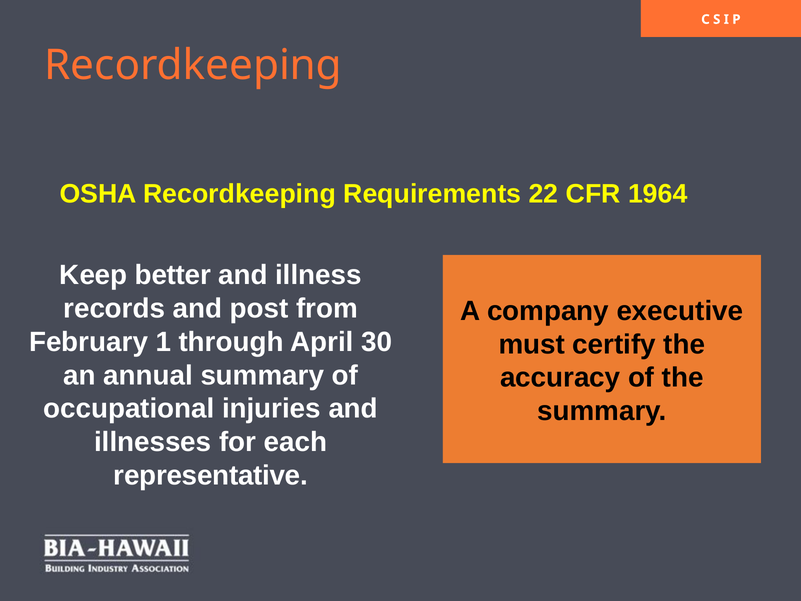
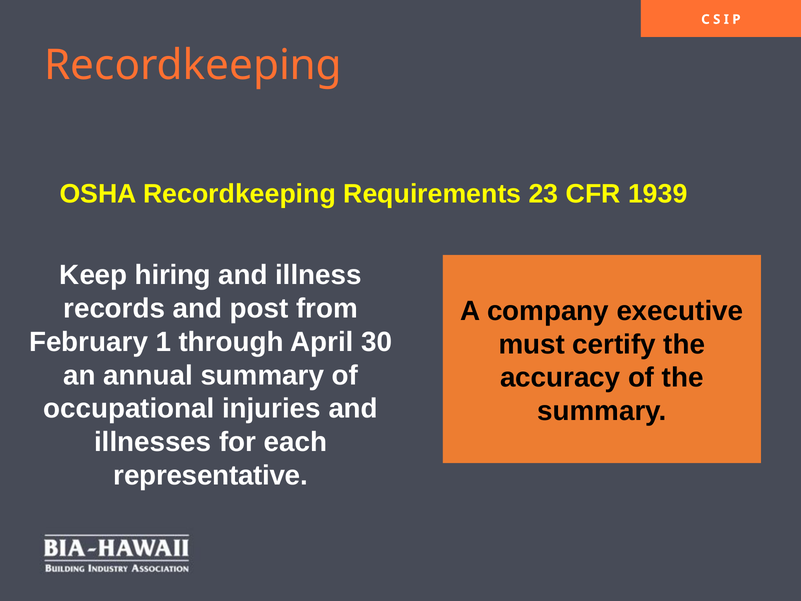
22: 22 -> 23
1964: 1964 -> 1939
better: better -> hiring
